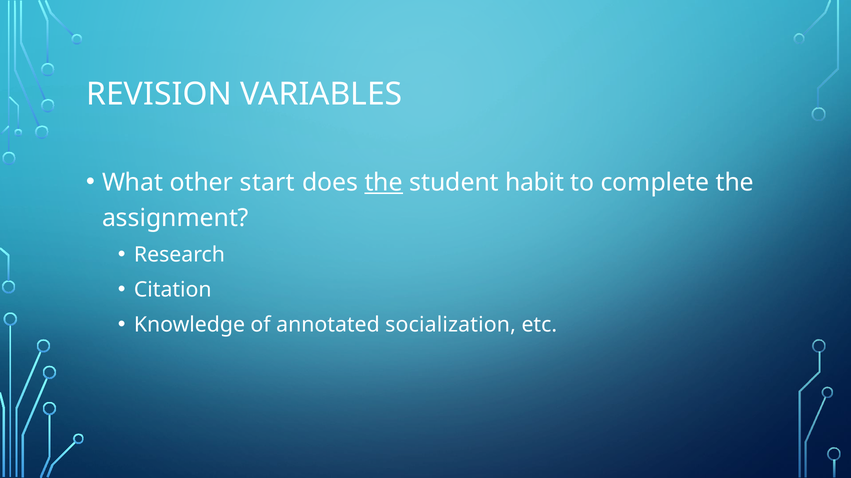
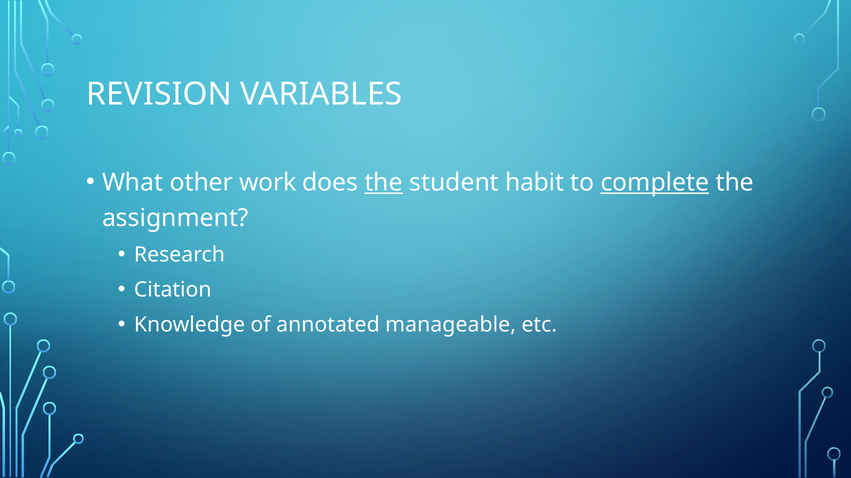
start: start -> work
complete underline: none -> present
socialization: socialization -> manageable
